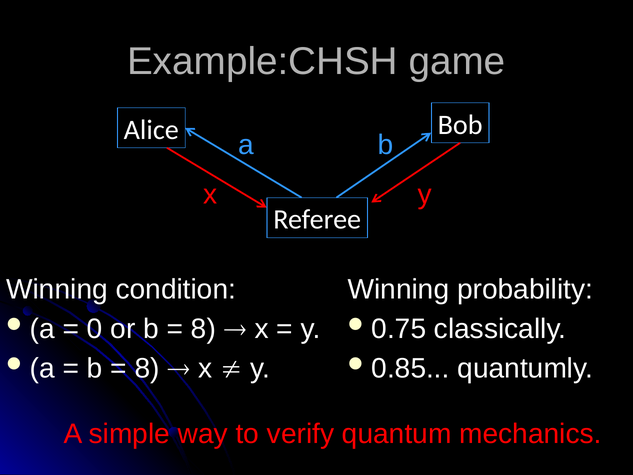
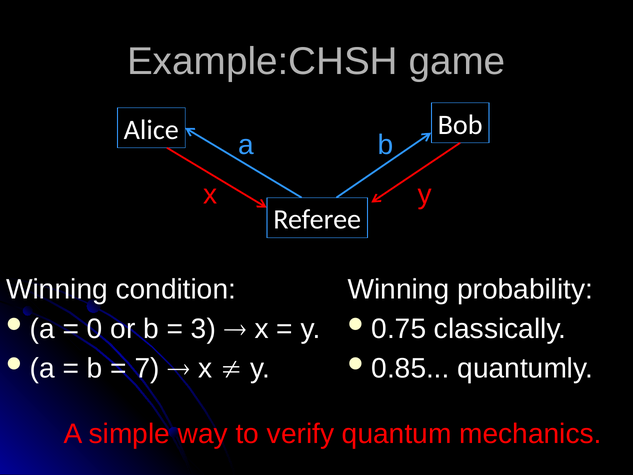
8 at (203, 329): 8 -> 3
8 at (147, 368): 8 -> 7
